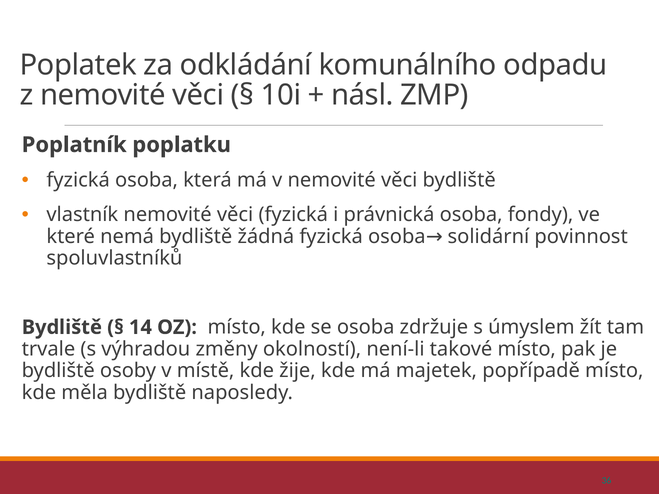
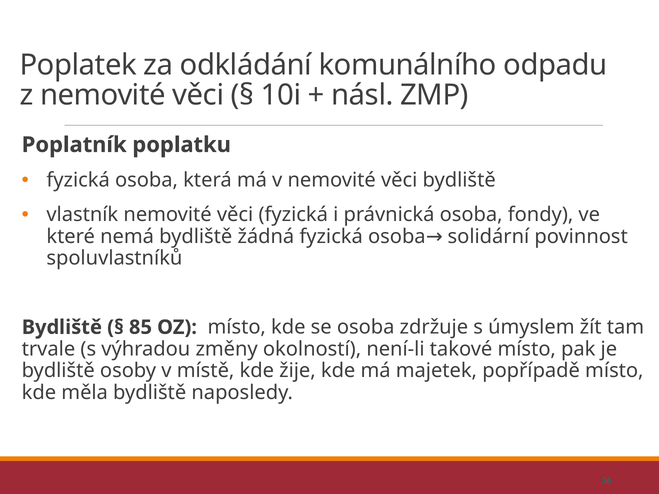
14: 14 -> 85
